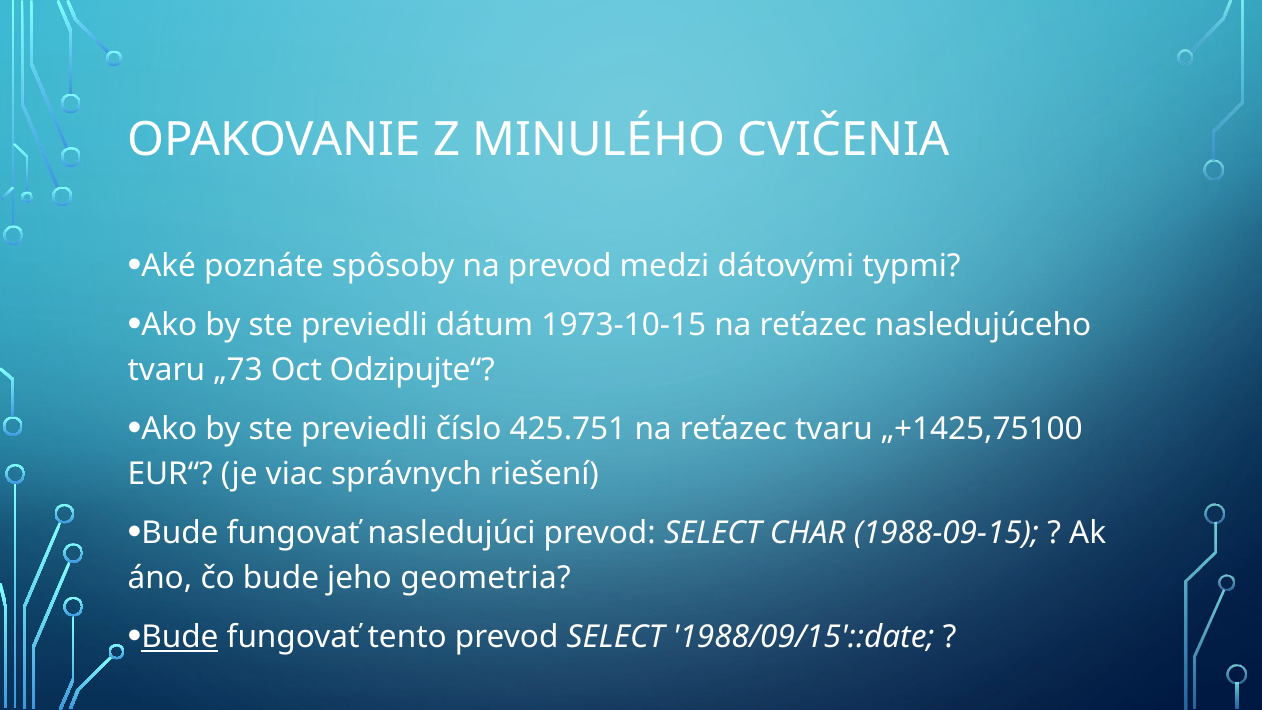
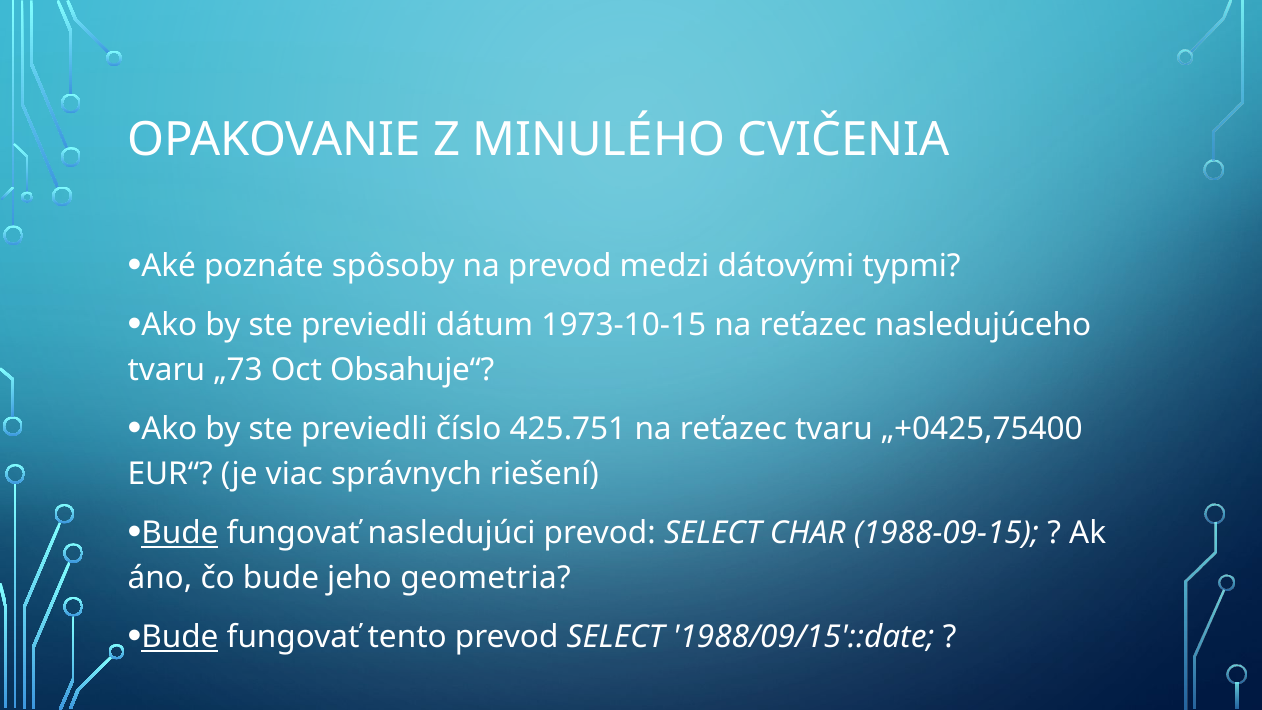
Odzipujte“: Odzipujte“ -> Obsahuje“
„+1425,75100: „+1425,75100 -> „+0425,75400
Bude at (180, 533) underline: none -> present
